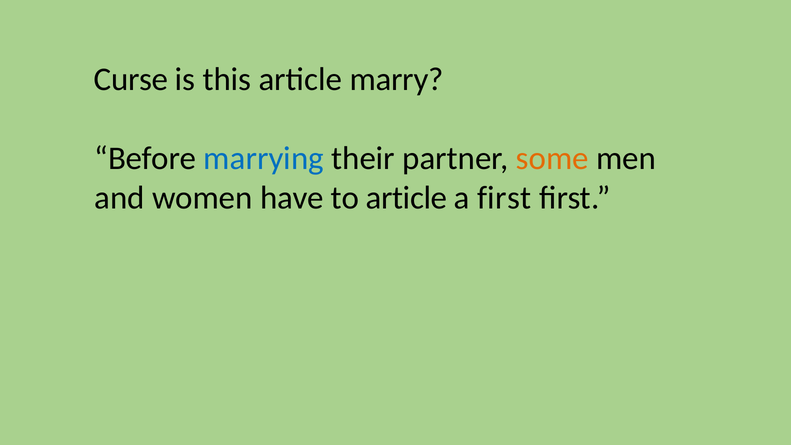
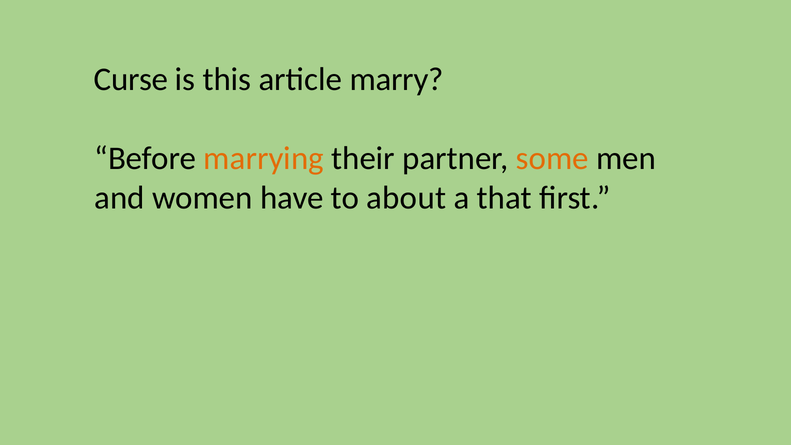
marrying colour: blue -> orange
to article: article -> about
a first: first -> that
